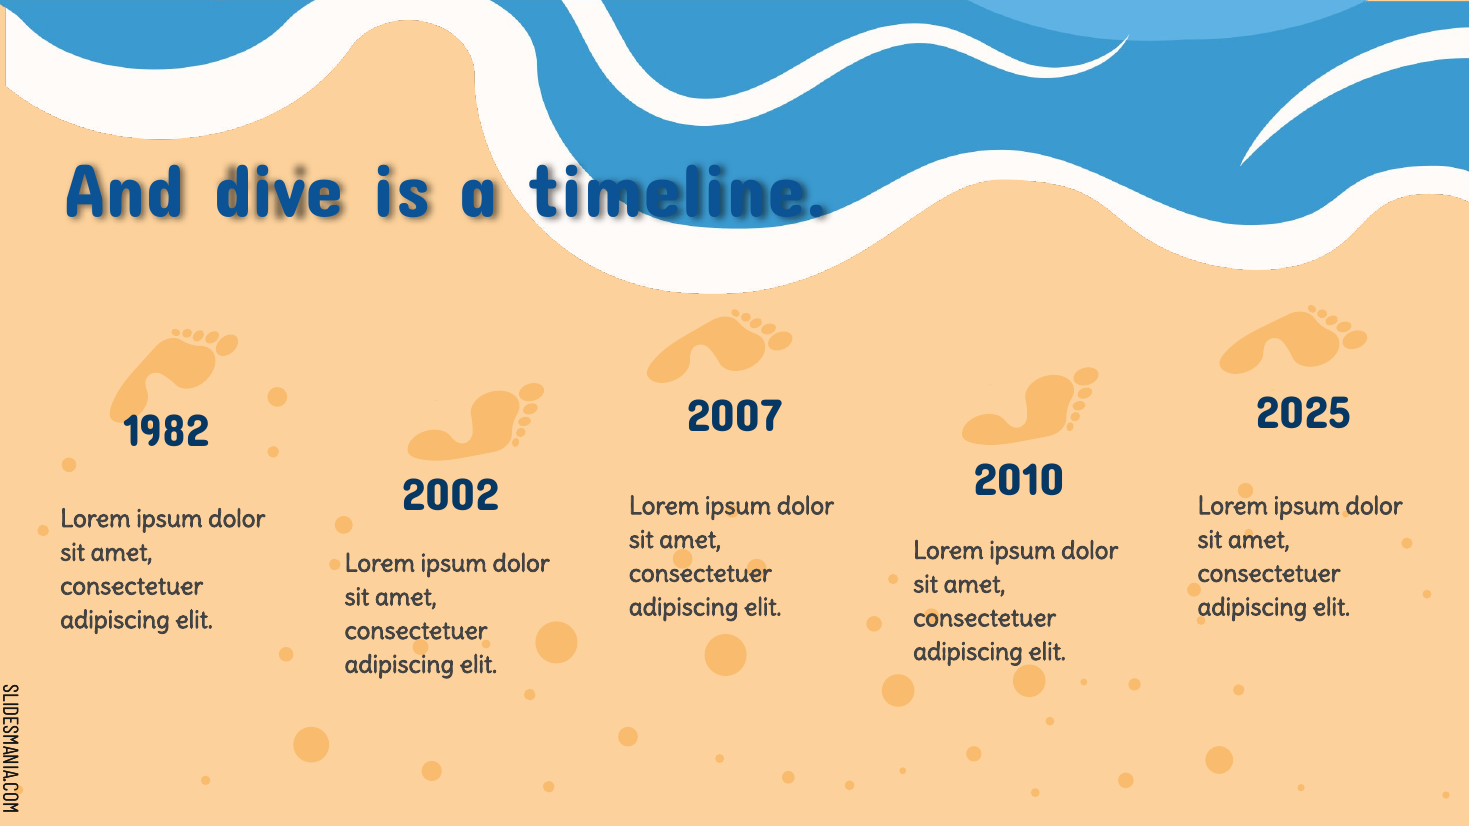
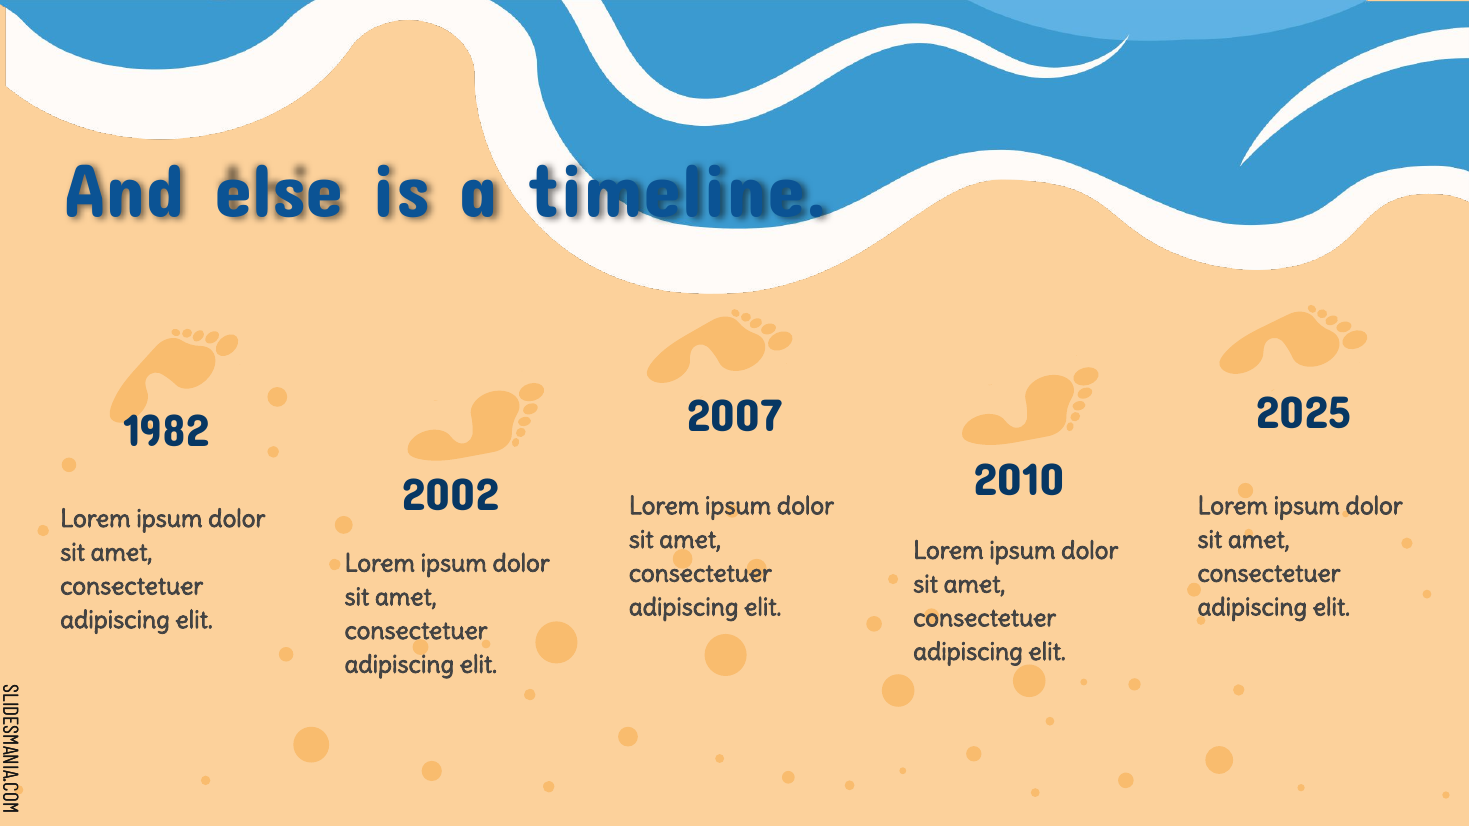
dive: dive -> else
